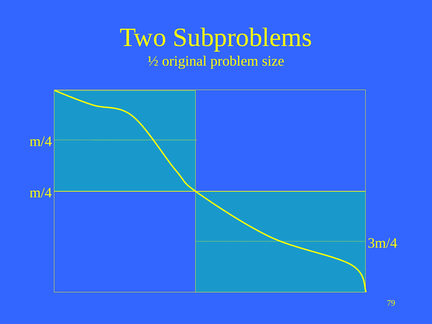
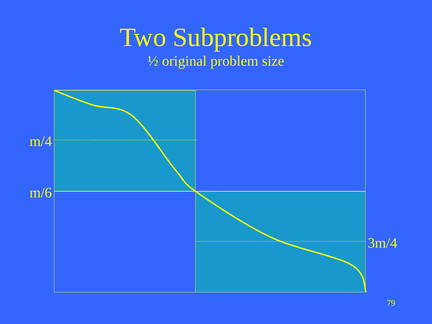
m/4 at (41, 193): m/4 -> m/6
